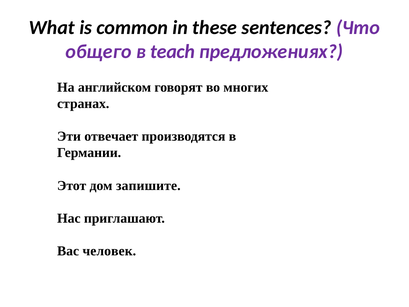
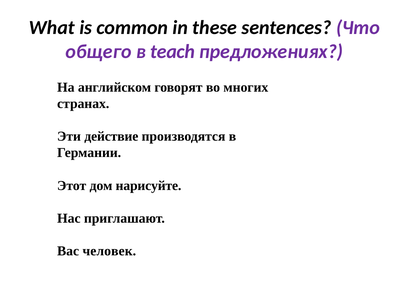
отвечает: отвечает -> действие
запишите: запишите -> нарисуйте
